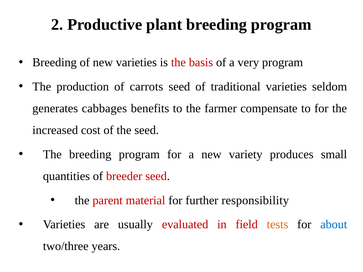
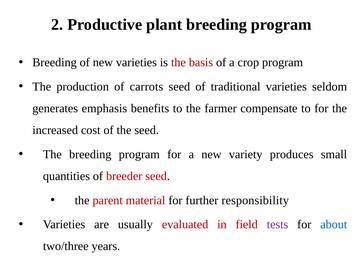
very: very -> crop
cabbages: cabbages -> emphasis
tests colour: orange -> purple
